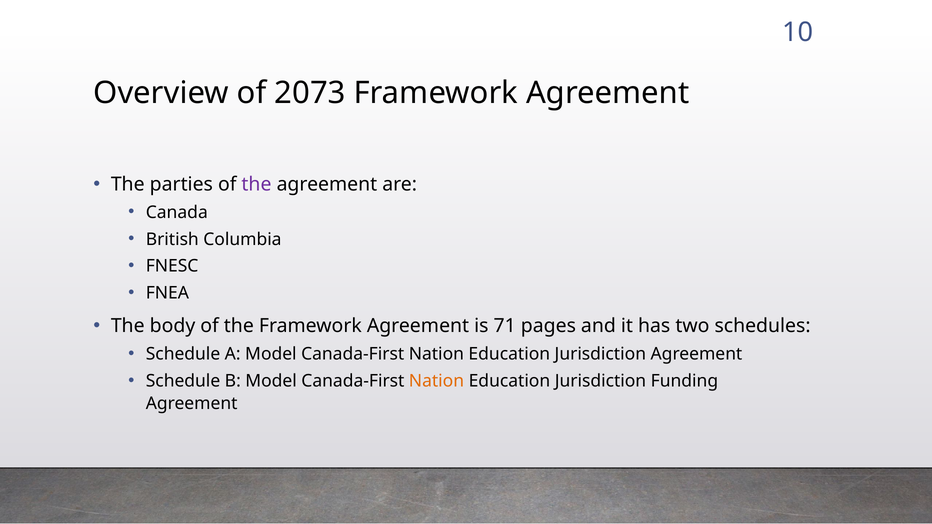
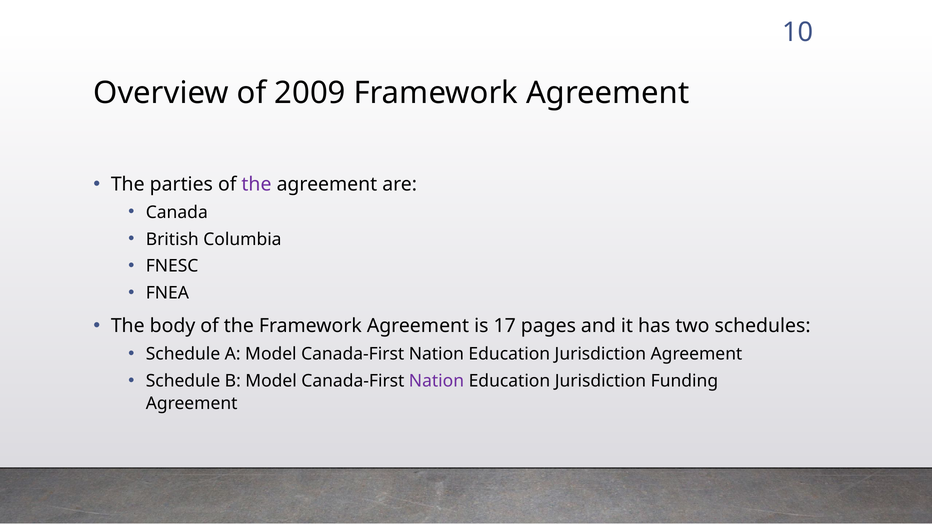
2073: 2073 -> 2009
71: 71 -> 17
Nation at (436, 381) colour: orange -> purple
